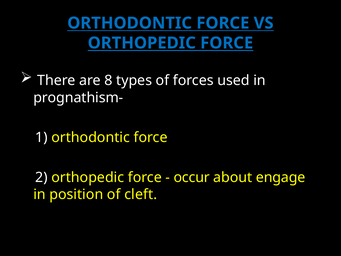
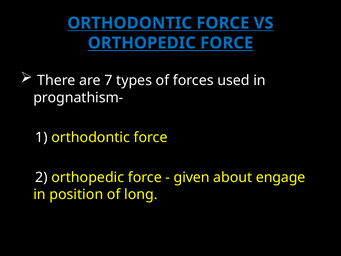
8: 8 -> 7
occur: occur -> given
cleft: cleft -> long
